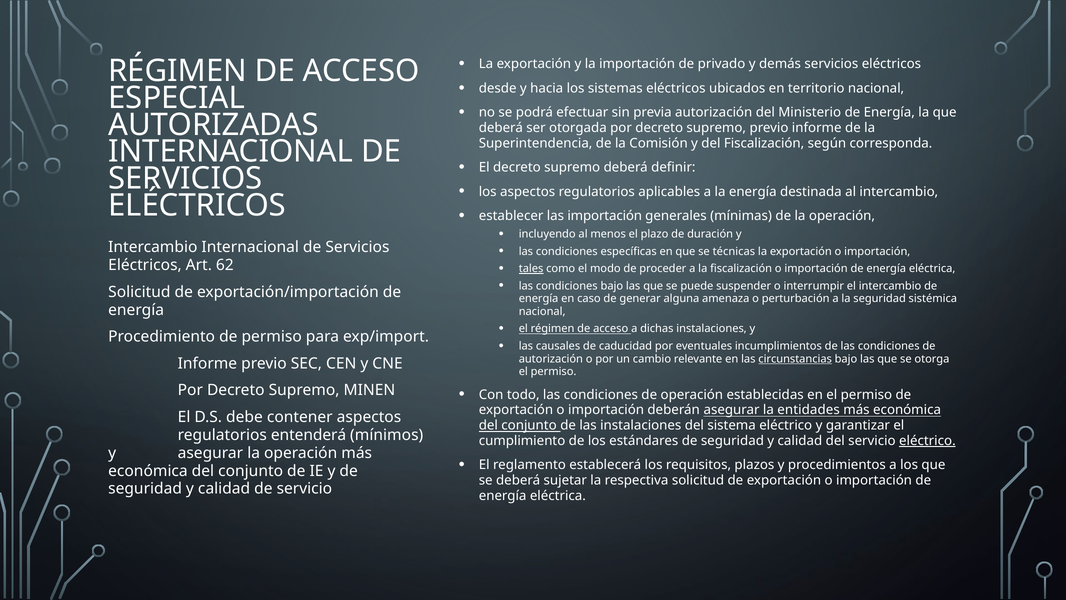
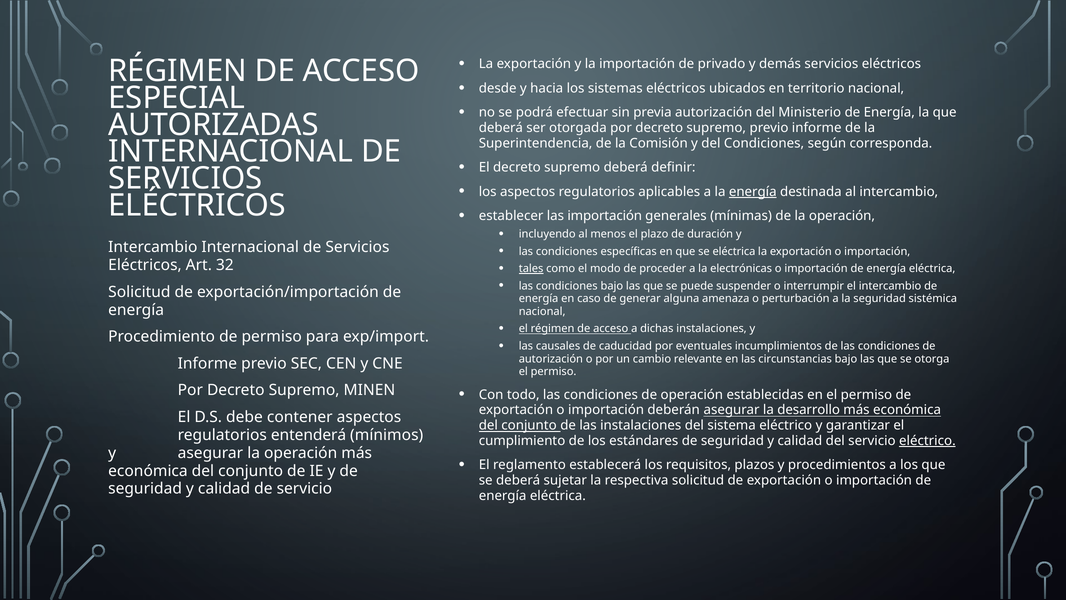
del Fiscalización: Fiscalización -> Condiciones
energía at (753, 192) underline: none -> present
se técnicas: técnicas -> eléctrica
62: 62 -> 32
la fiscalización: fiscalización -> electrónicas
circunstancias underline: present -> none
entidades: entidades -> desarrollo
